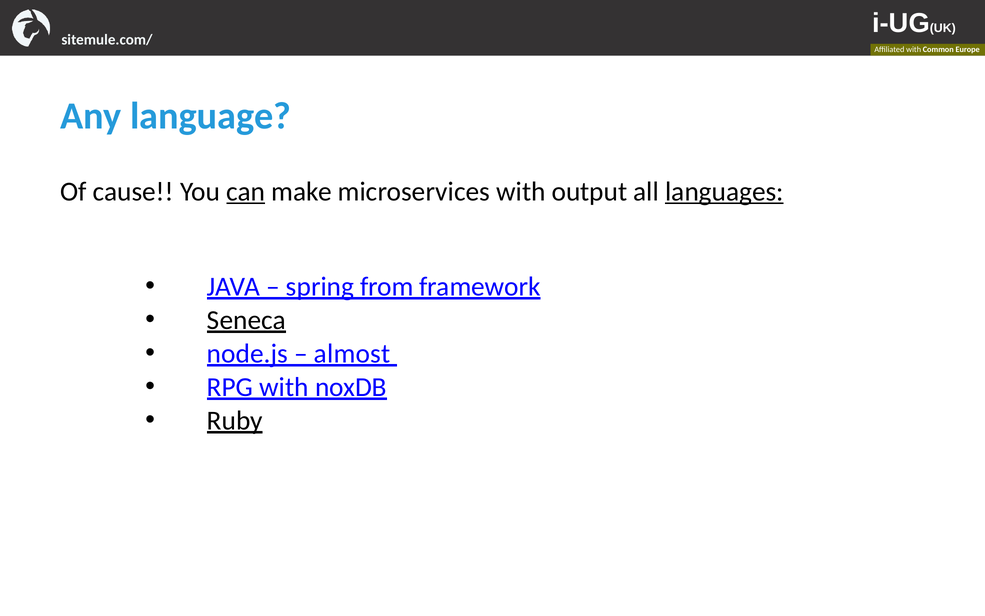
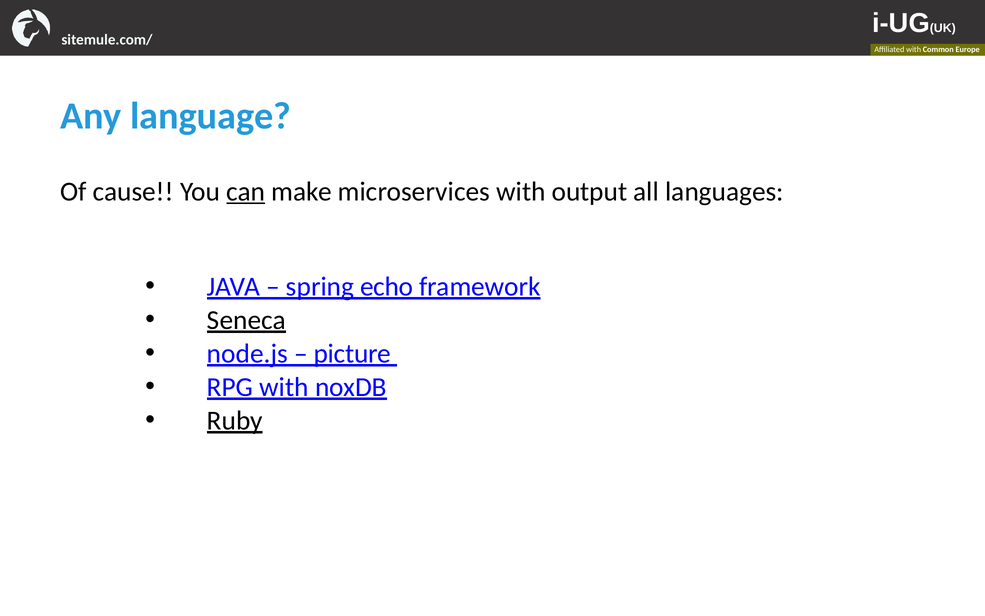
languages underline: present -> none
from: from -> echo
almost: almost -> picture
